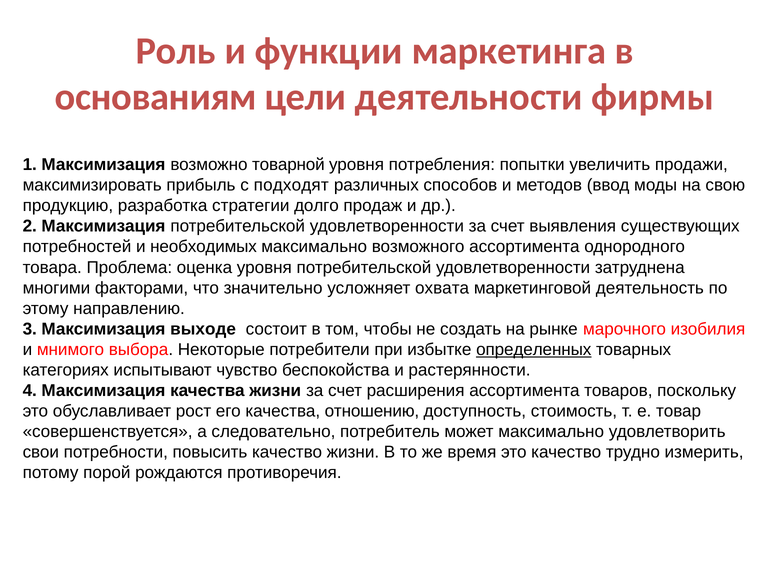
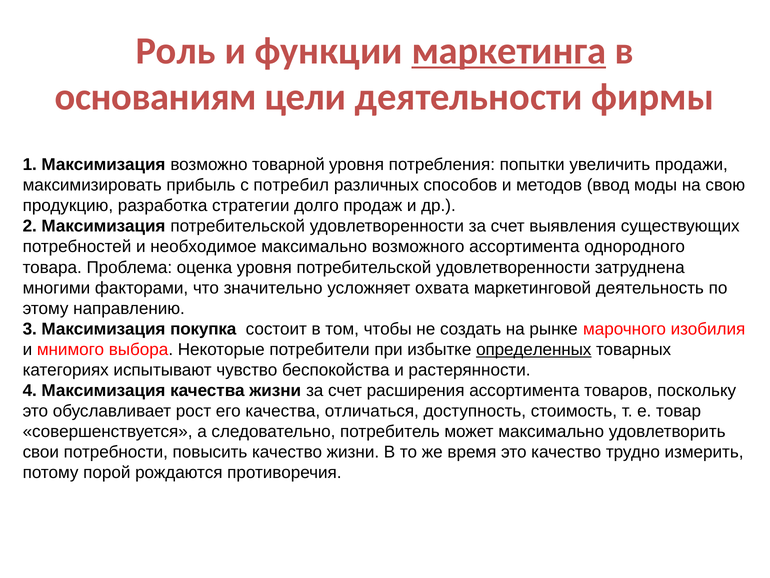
маркетинга underline: none -> present
подходят: подходят -> потребил
необходимых: необходимых -> необходимое
выходе: выходе -> покупка
отношению: отношению -> отличаться
